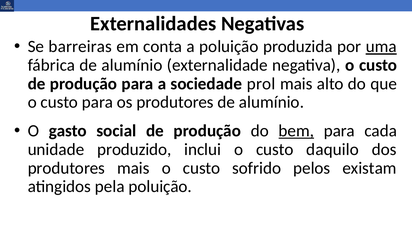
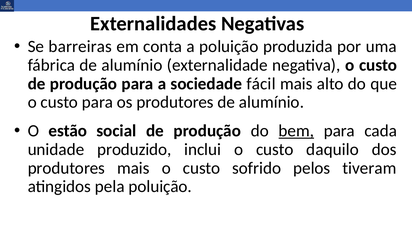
uma underline: present -> none
prol: prol -> fácil
gasto: gasto -> estão
existam: existam -> tiveram
